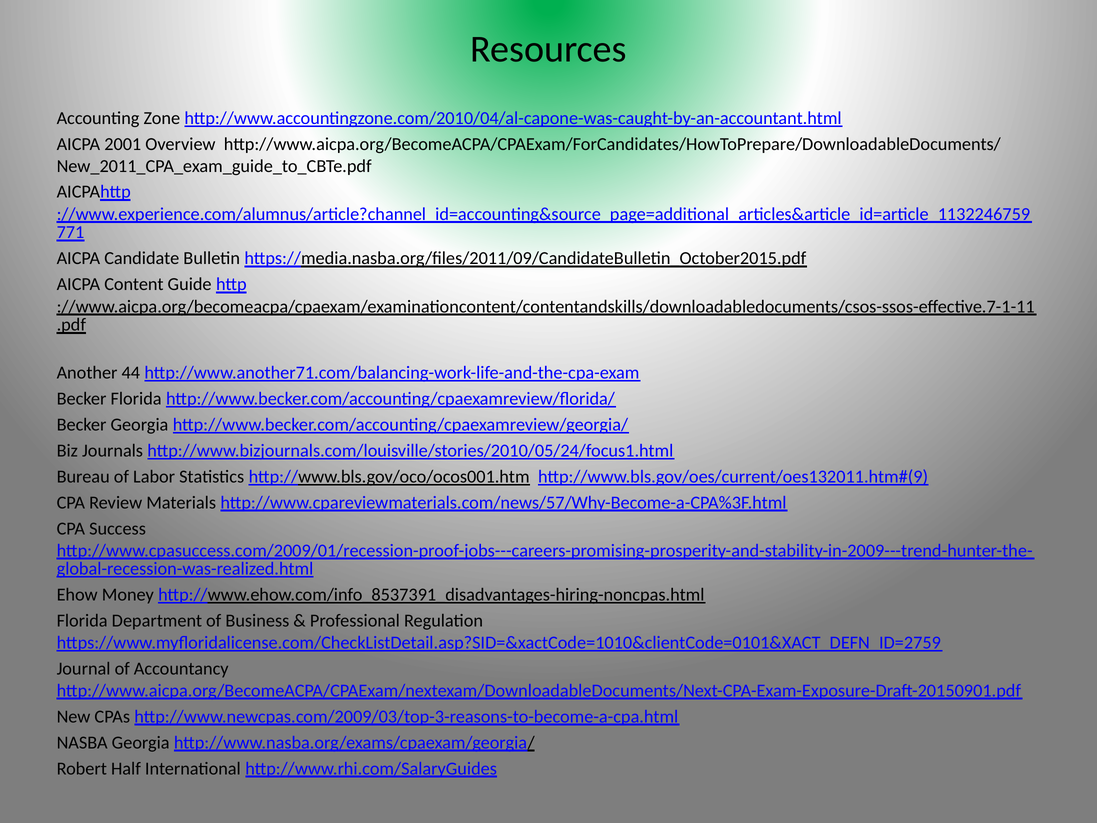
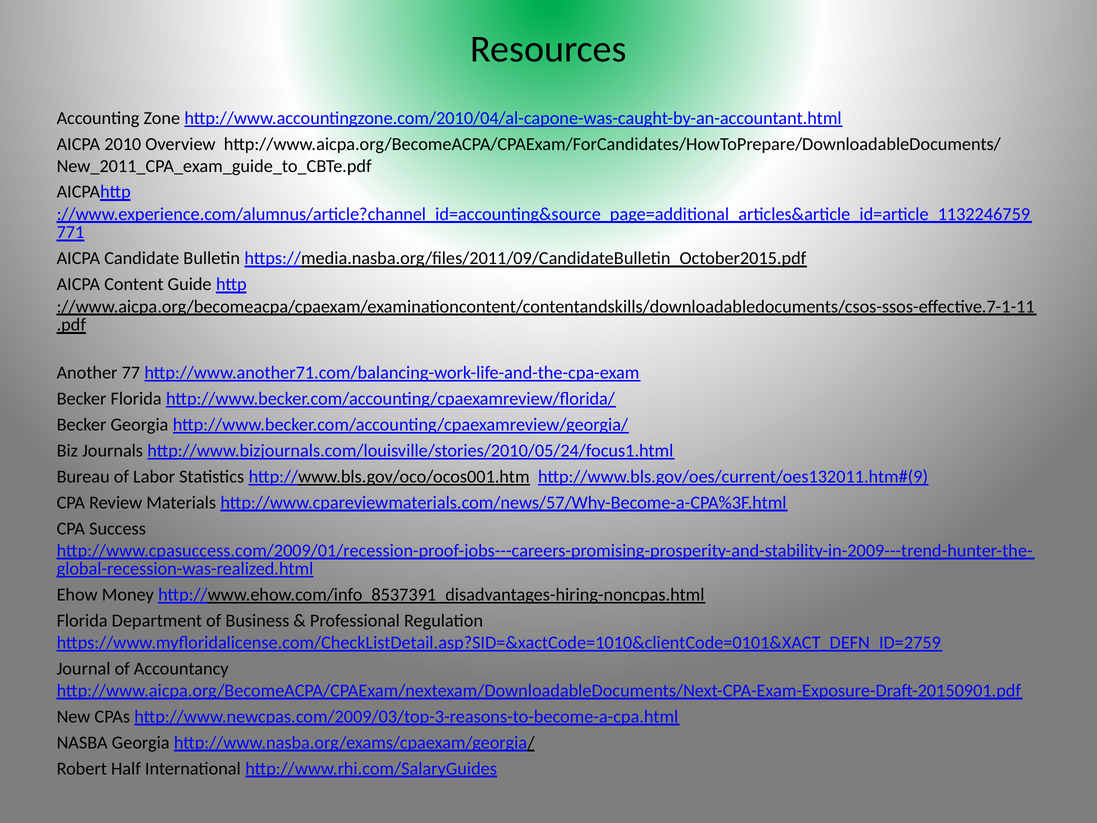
2001: 2001 -> 2010
44: 44 -> 77
